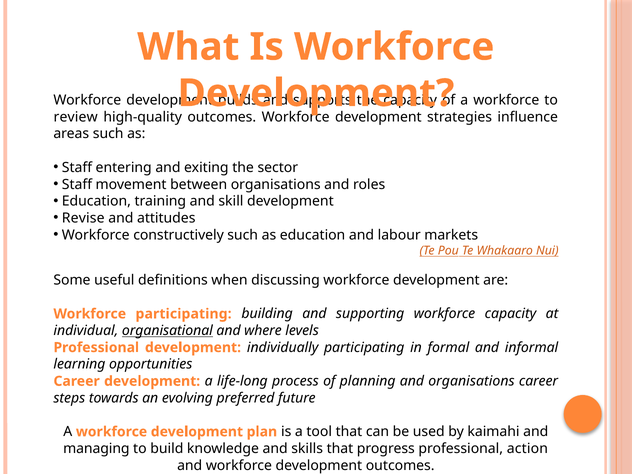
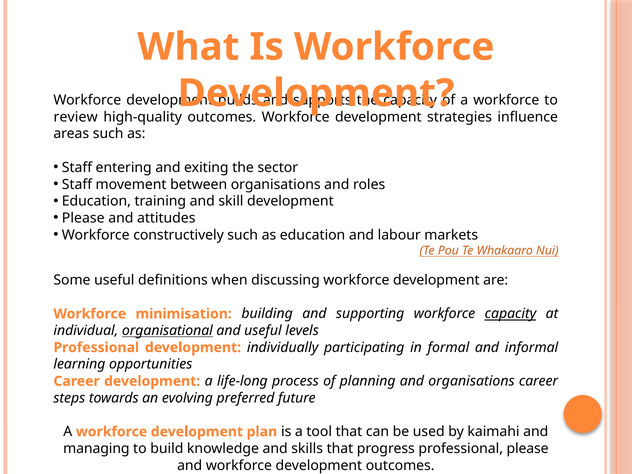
Revise at (83, 218): Revise -> Please
Workforce participating: participating -> minimisation
capacity at (510, 314) underline: none -> present
and where: where -> useful
professional action: action -> please
